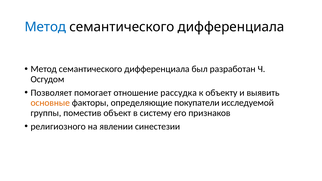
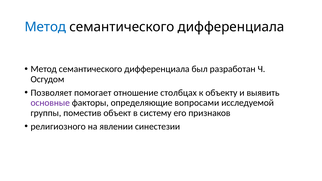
рассудка: рассудка -> столбцах
основные colour: orange -> purple
покупатели: покупатели -> вопросами
